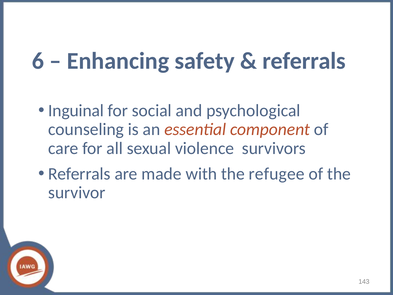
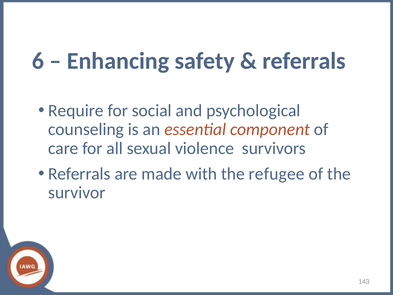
Inguinal: Inguinal -> Require
